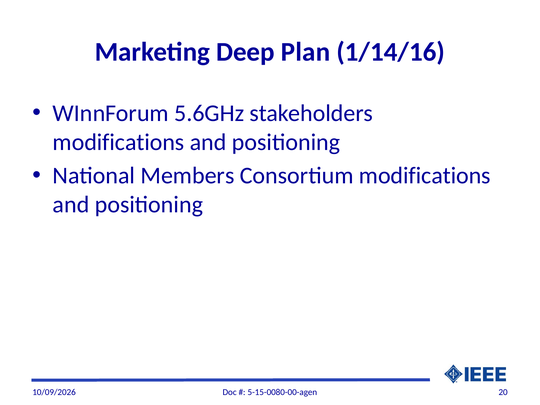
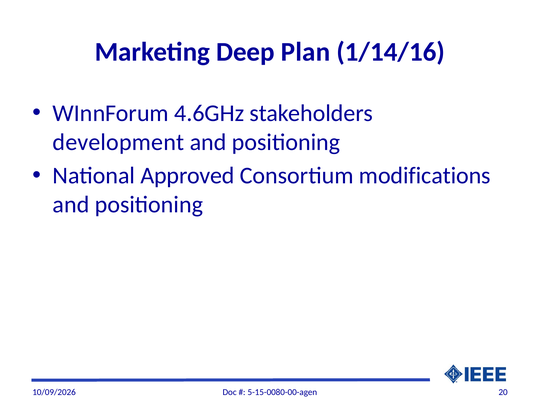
5.6GHz: 5.6GHz -> 4.6GHz
modifications at (119, 142): modifications -> development
Members: Members -> Approved
